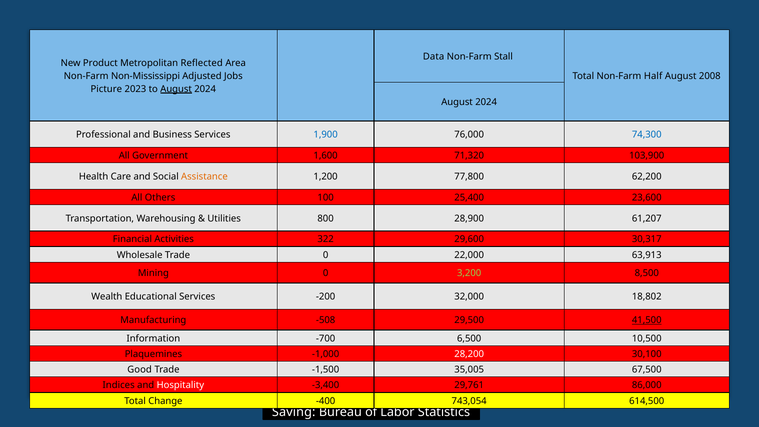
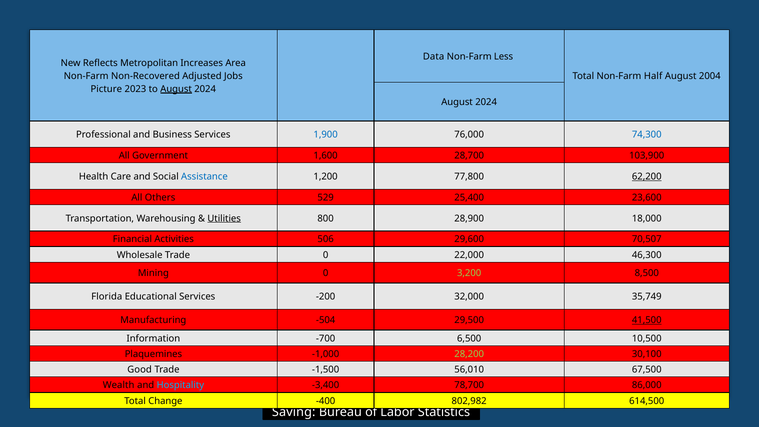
Stall: Stall -> Less
Product: Product -> Reflects
Reflected: Reflected -> Increases
Non-Mississippi: Non-Mississippi -> Non-Recovered
2008: 2008 -> 2004
71,320: 71,320 -> 28,700
Assistance colour: orange -> blue
62,200 underline: none -> present
100: 100 -> 529
Utilities underline: none -> present
61,207: 61,207 -> 18,000
322: 322 -> 506
30,317: 30,317 -> 70,507
63,913: 63,913 -> 46,300
Wealth: Wealth -> Florida
18,802: 18,802 -> 35,749
-508: -508 -> -504
28,200 colour: white -> light green
35,005: 35,005 -> 56,010
Indices: Indices -> Wealth
Hospitality colour: white -> light blue
29,761: 29,761 -> 78,700
743,054: 743,054 -> 802,982
